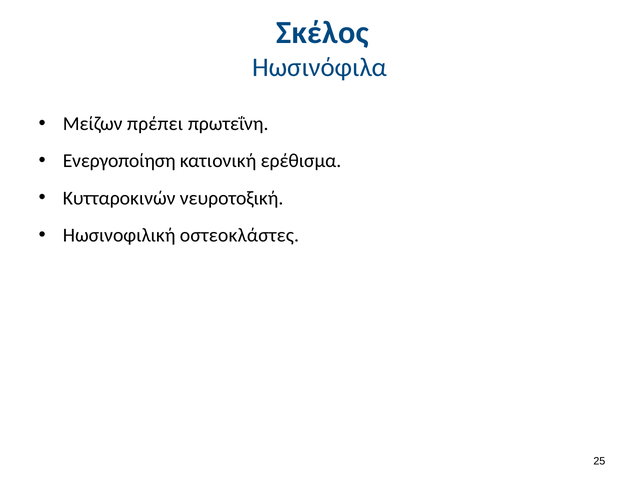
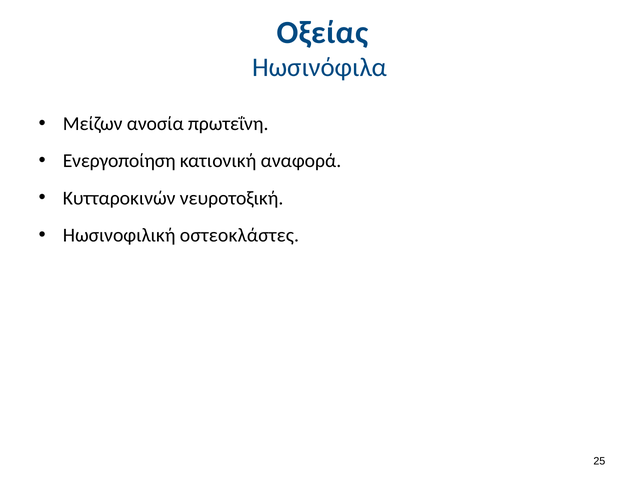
Σκέλος: Σκέλος -> Οξείας
πρέπει: πρέπει -> ανοσία
ερέθισμα: ερέθισμα -> αναφορά
